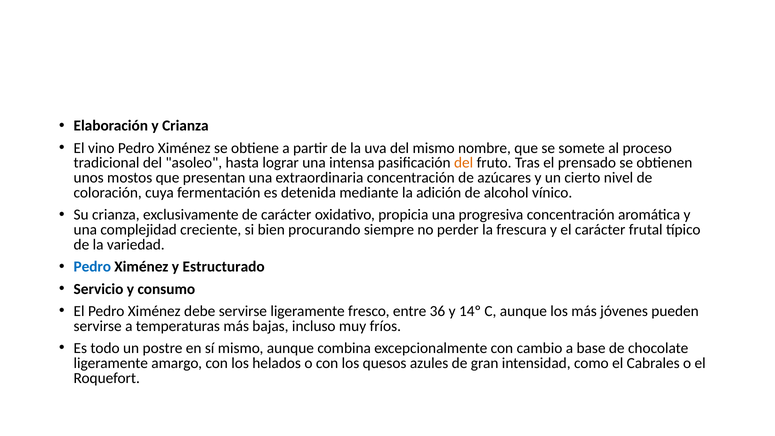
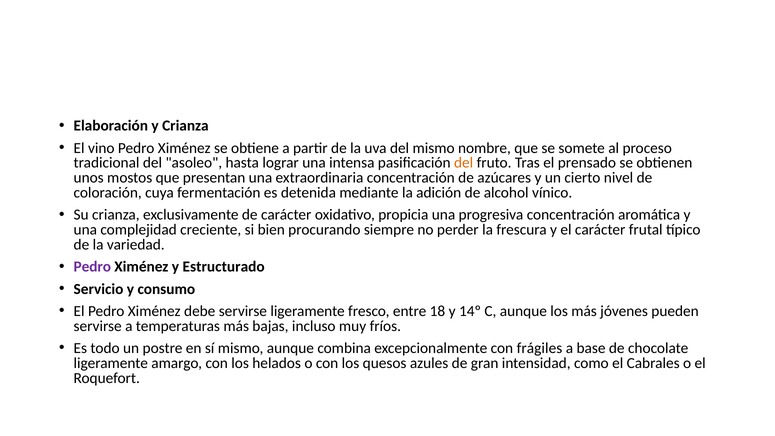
Pedro at (92, 267) colour: blue -> purple
36: 36 -> 18
cambio: cambio -> frágiles
